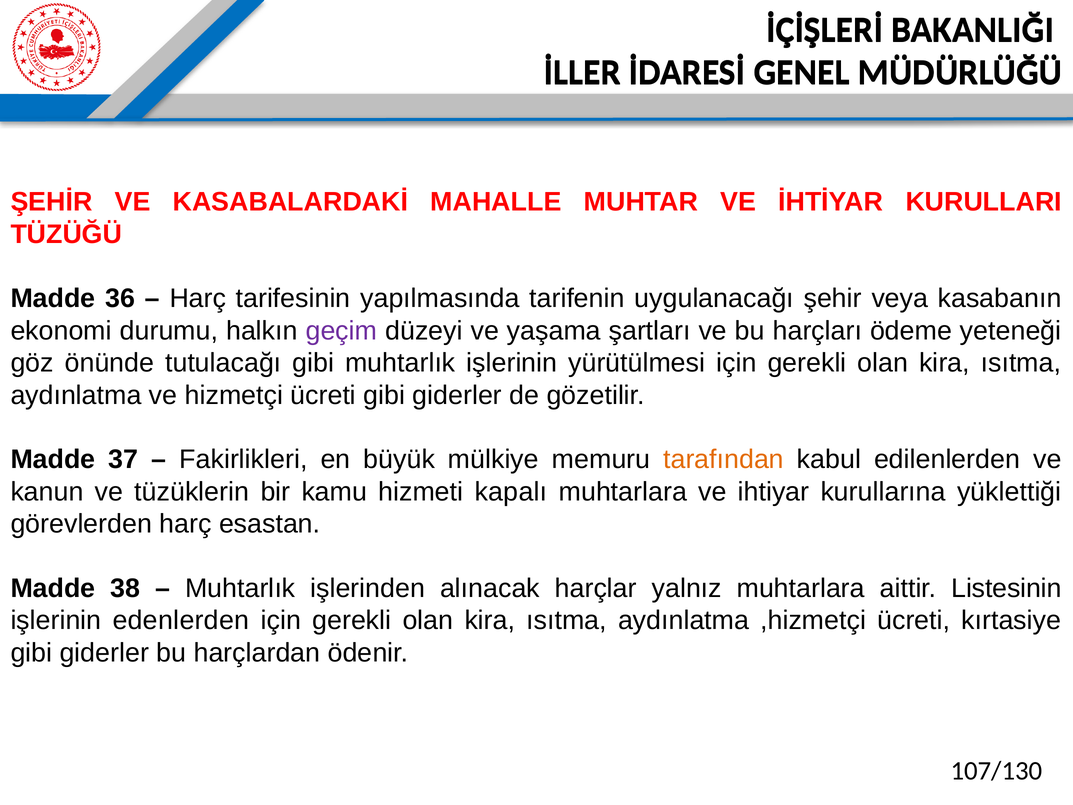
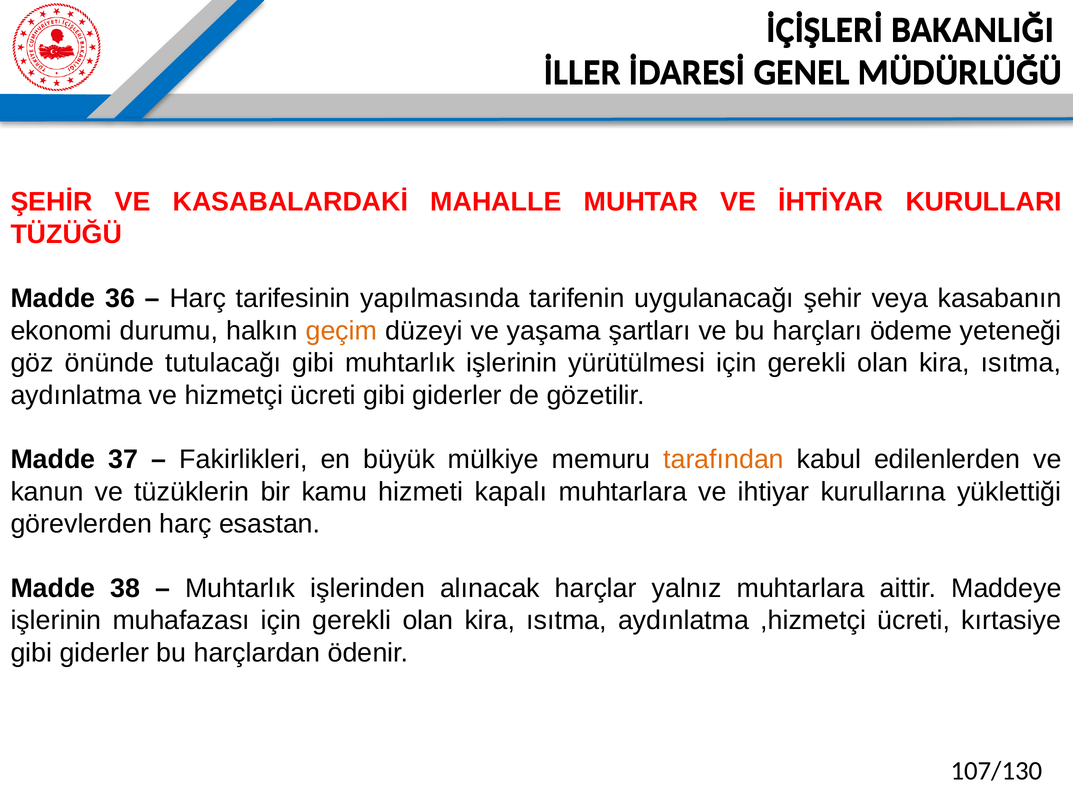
geçim colour: purple -> orange
Listesinin: Listesinin -> Maddeye
edenlerden: edenlerden -> muhafazası
